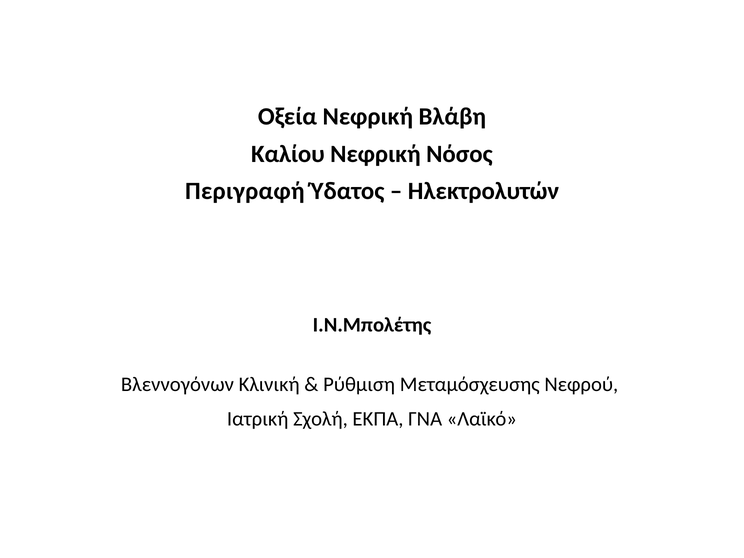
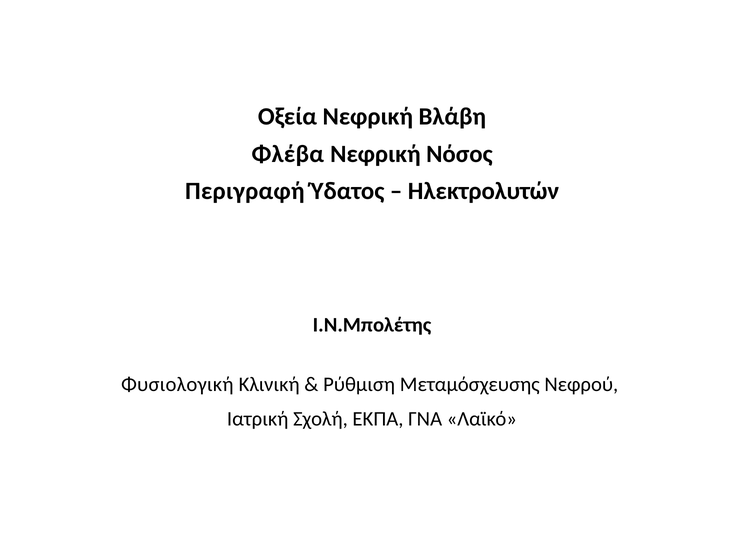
Καλίου: Καλίου -> Φλέβα
Βλεννογόνων: Βλεννογόνων -> Φυσιολογική
